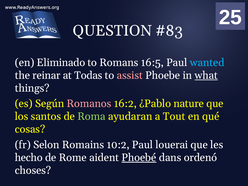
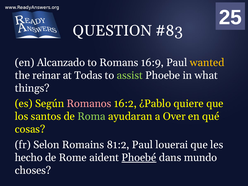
Eliminado: Eliminado -> Alcanzado
16:5: 16:5 -> 16:9
wanted colour: light blue -> yellow
assist colour: pink -> light green
what underline: present -> none
nature: nature -> quiere
Tout: Tout -> Over
10:2: 10:2 -> 81:2
ordenó: ordenó -> mundo
